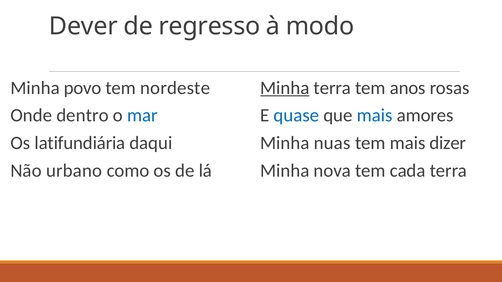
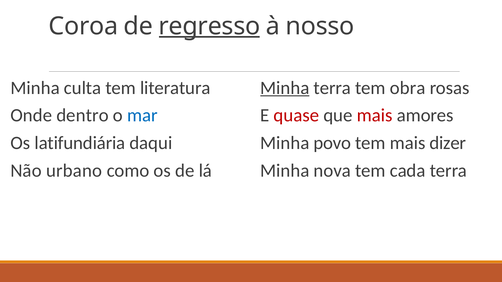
Dever: Dever -> Coroa
regresso underline: none -> present
modo: modo -> nosso
povo: povo -> culta
nordeste: nordeste -> literatura
anos: anos -> obra
quase colour: blue -> red
mais at (375, 116) colour: blue -> red
nuas: nuas -> povo
